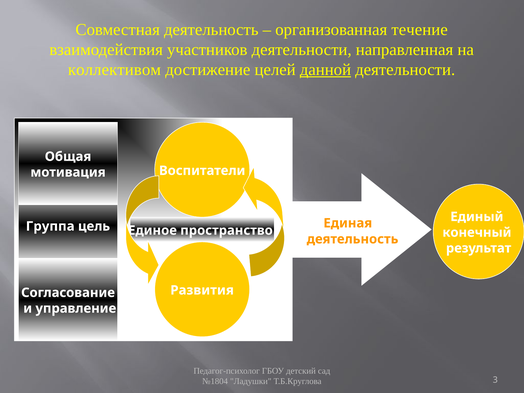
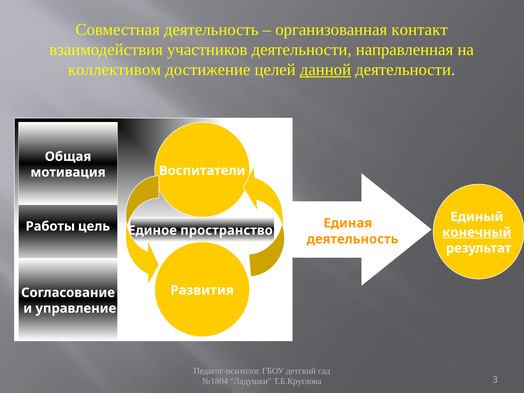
течение: течение -> контакт
Группа: Группа -> Работы
конечный underline: none -> present
